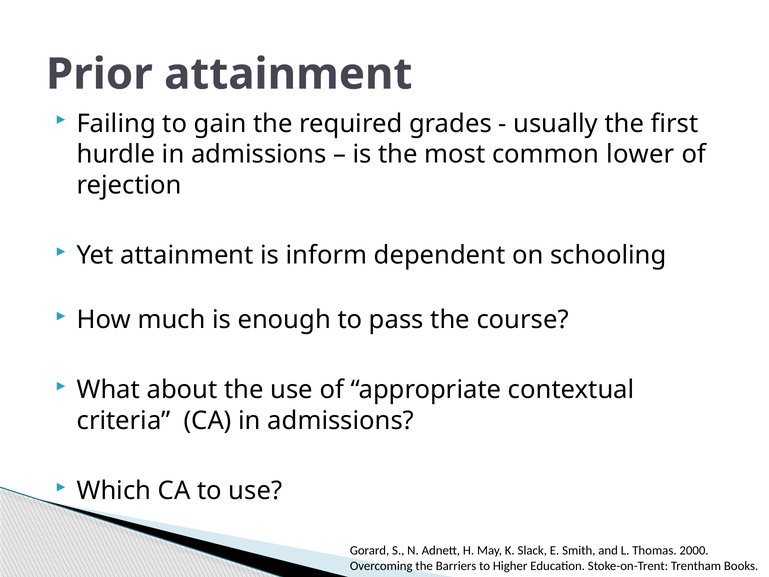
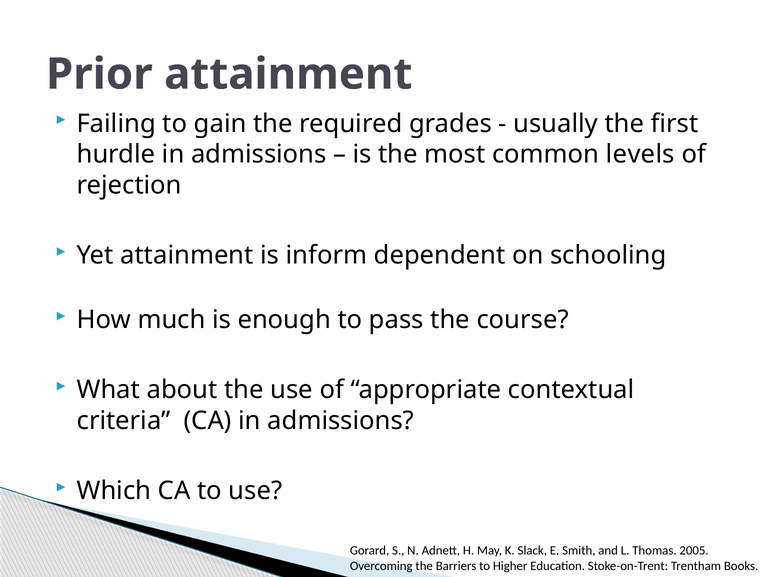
lower: lower -> levels
2000: 2000 -> 2005
